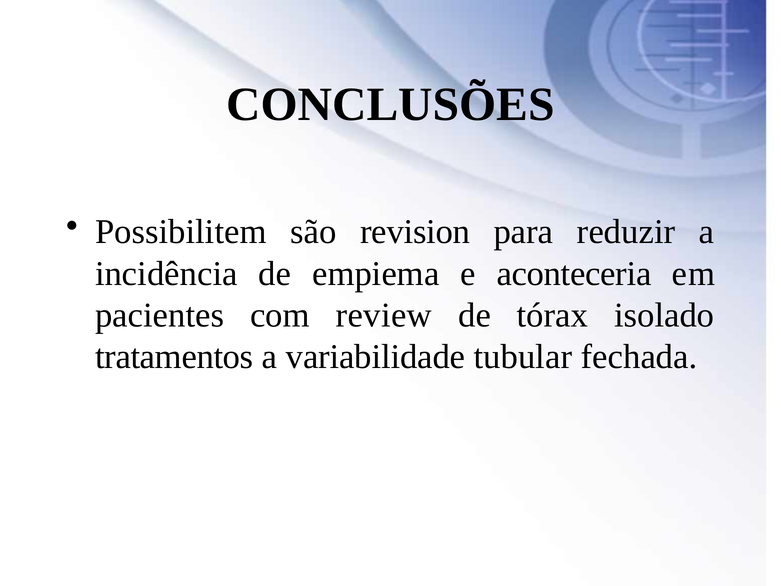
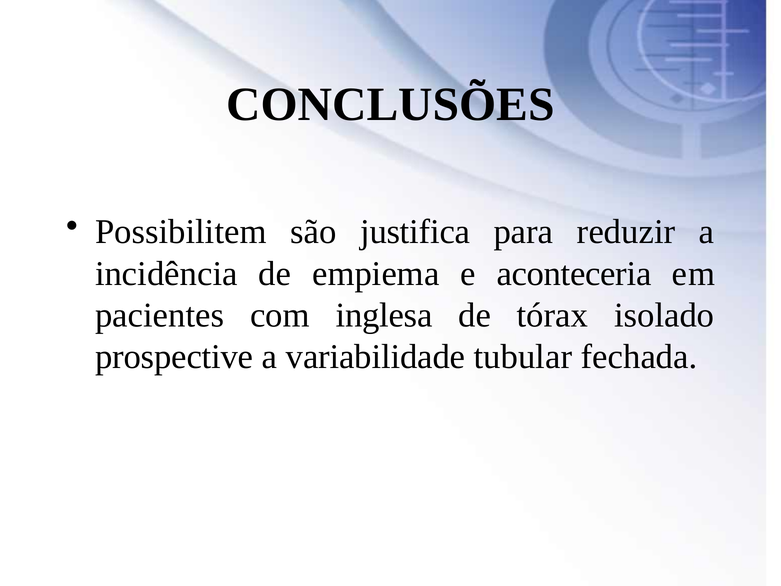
revision: revision -> justifica
review: review -> inglesa
tratamentos: tratamentos -> prospective
